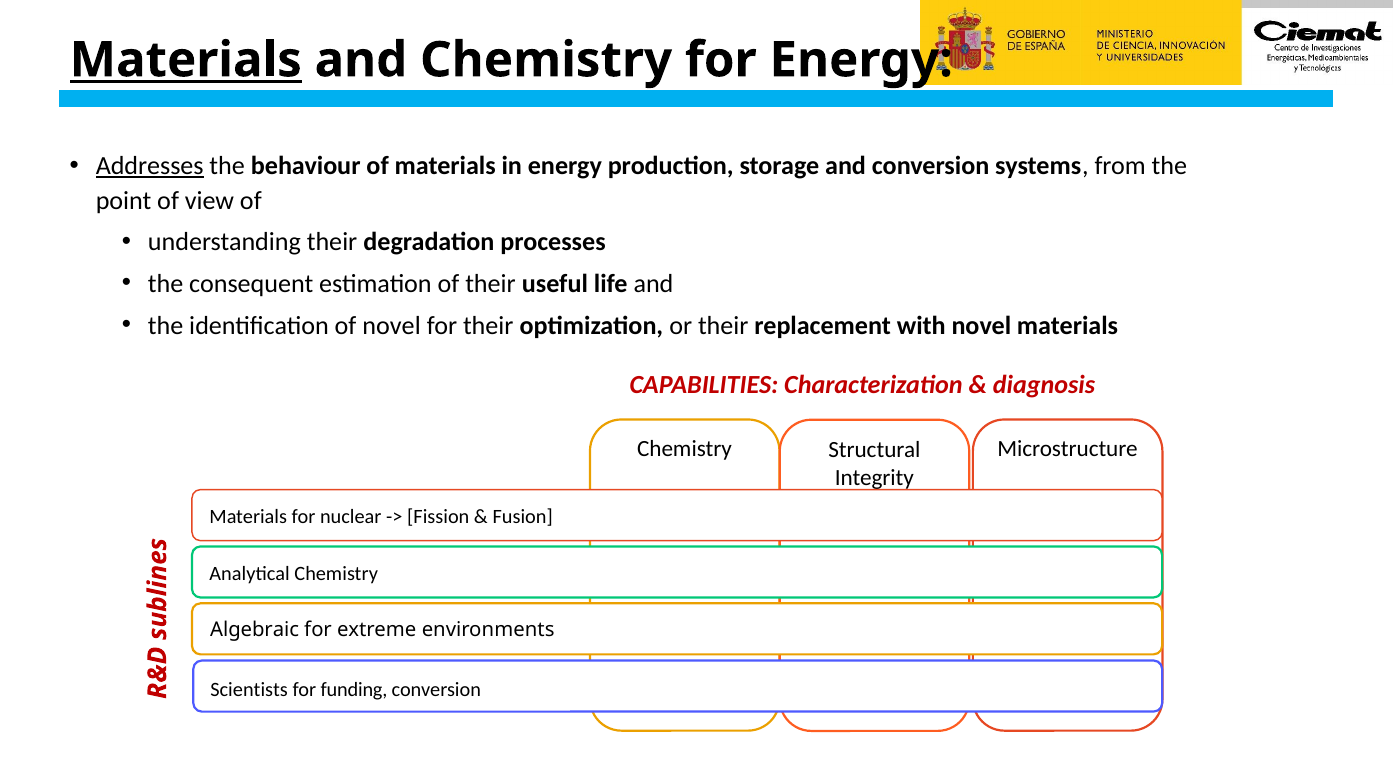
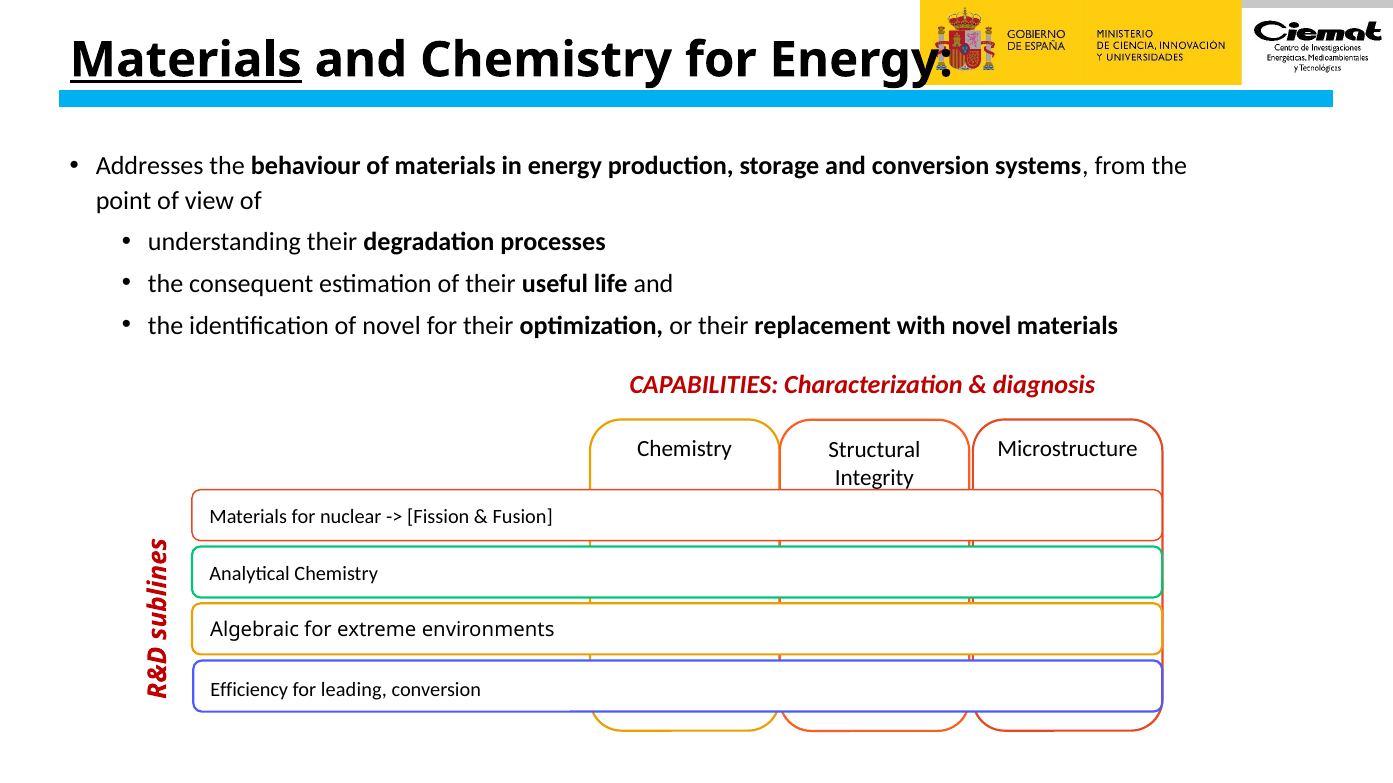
Addresses underline: present -> none
Scientists: Scientists -> Efficiency
funding: funding -> leading
